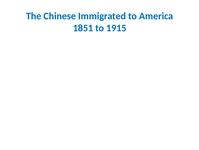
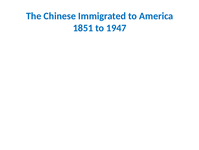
1915: 1915 -> 1947
